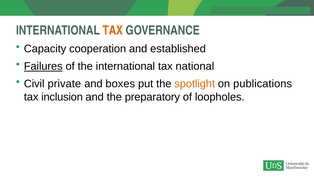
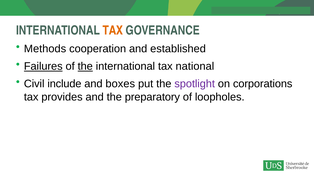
Capacity: Capacity -> Methods
the at (85, 66) underline: none -> present
private: private -> include
spotlight colour: orange -> purple
publications: publications -> corporations
inclusion: inclusion -> provides
